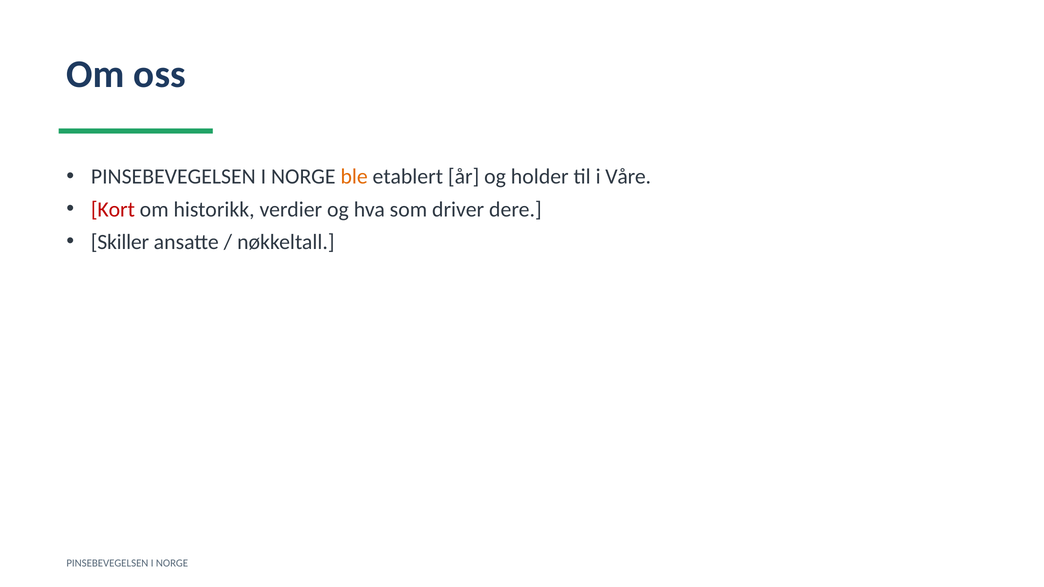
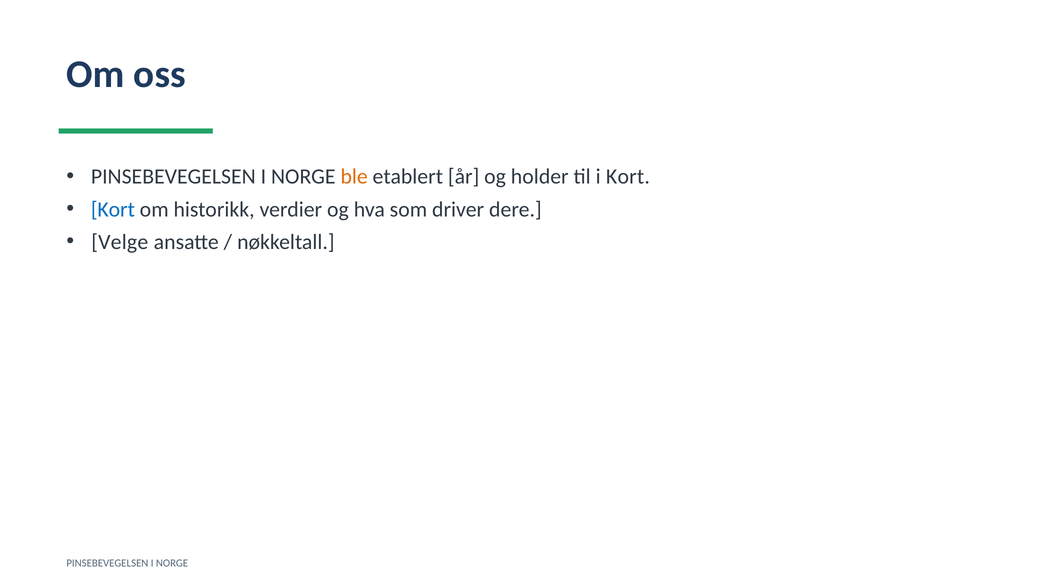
i Våre: Våre -> Kort
Kort at (113, 209) colour: red -> blue
Skiller: Skiller -> Velge
